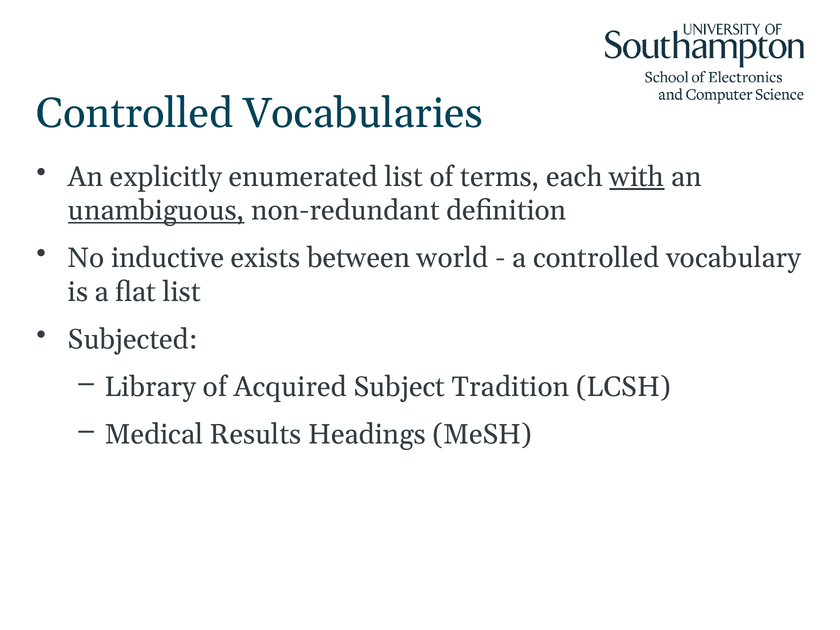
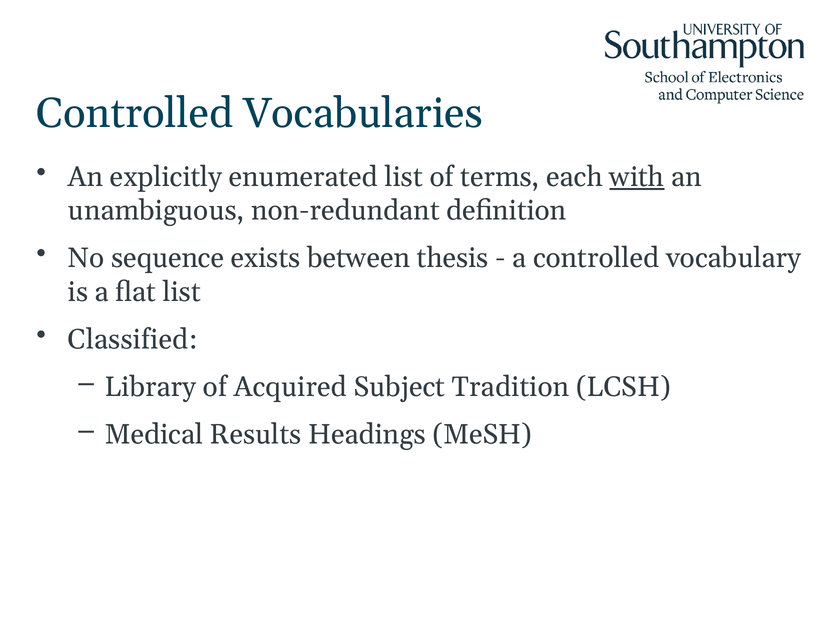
unambiguous underline: present -> none
inductive: inductive -> sequence
world: world -> thesis
Subjected: Subjected -> Classified
